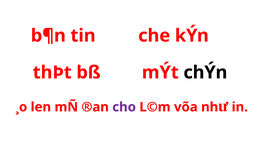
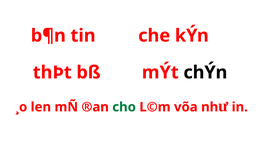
cho colour: purple -> green
